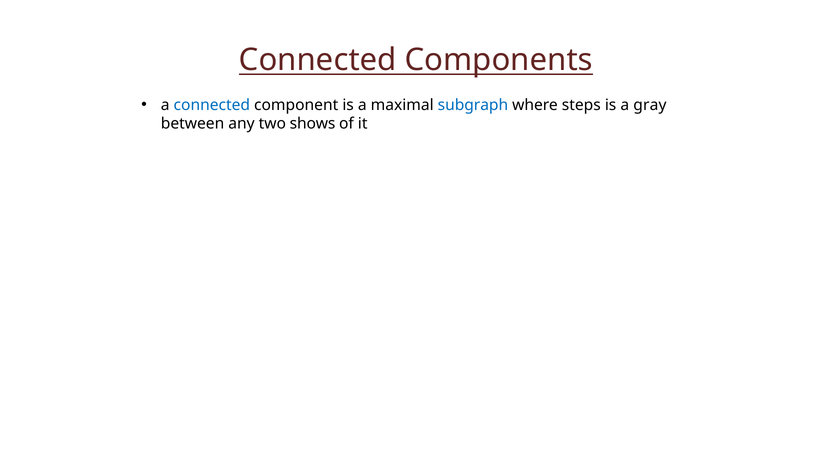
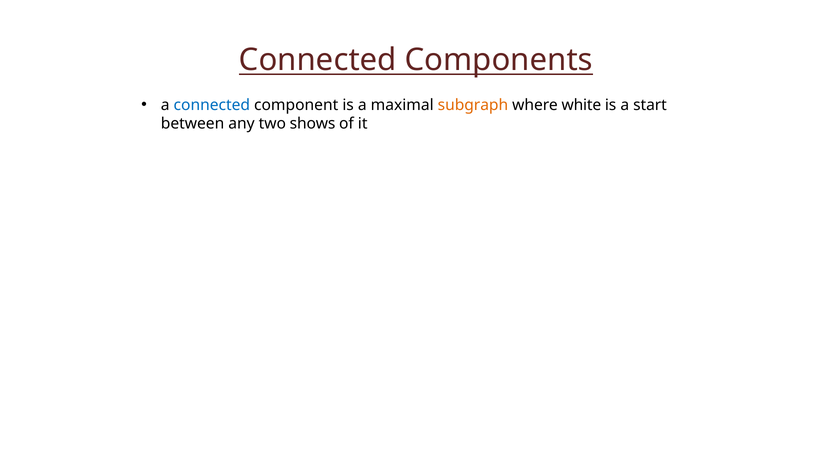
subgraph colour: blue -> orange
steps: steps -> white
gray: gray -> start
